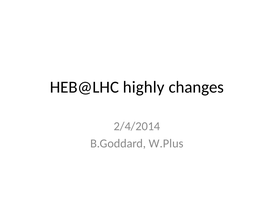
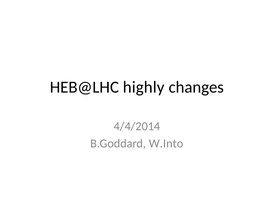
2/4/2014: 2/4/2014 -> 4/4/2014
W.Plus: W.Plus -> W.Into
